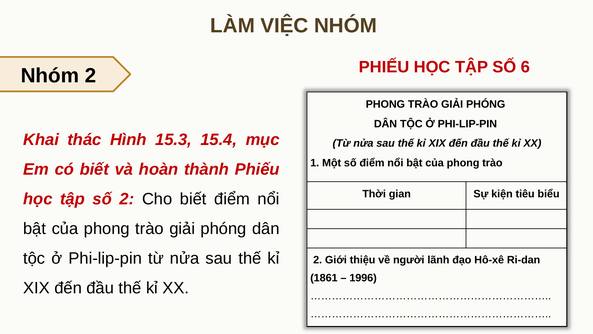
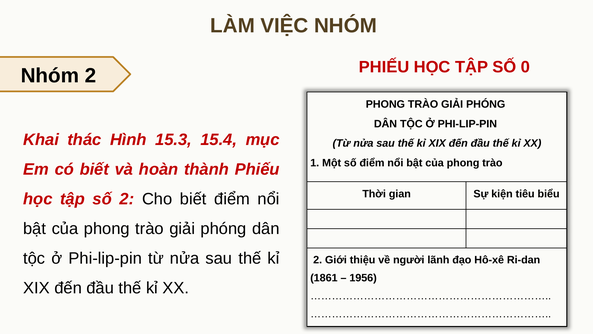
6: 6 -> 0
1996: 1996 -> 1956
